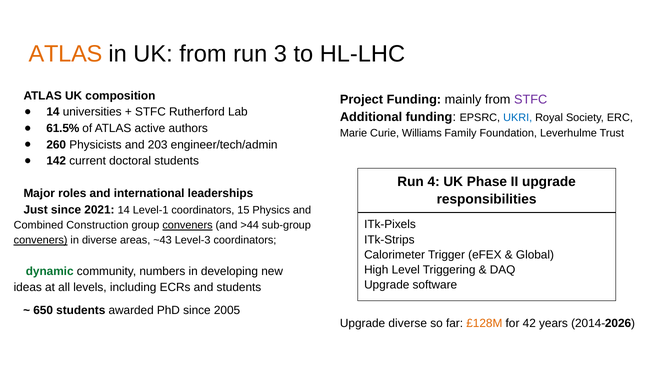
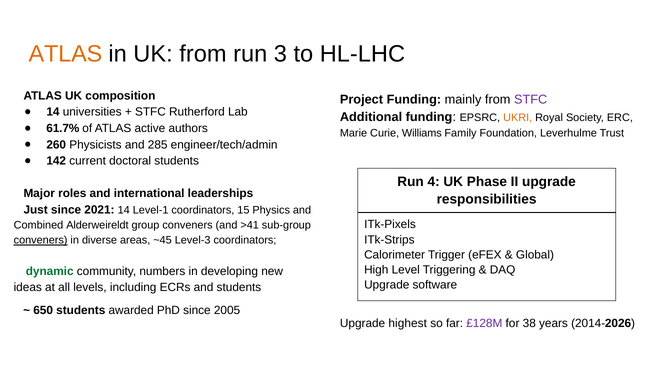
UKRI colour: blue -> orange
61.5%: 61.5% -> 61.7%
203: 203 -> 285
Construction: Construction -> Alderweireldt
conveners at (188, 225) underline: present -> none
>44: >44 -> >41
~43: ~43 -> ~45
Upgrade diverse: diverse -> highest
£128M colour: orange -> purple
42: 42 -> 38
